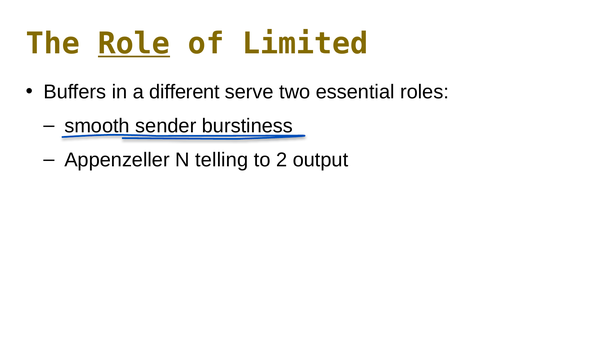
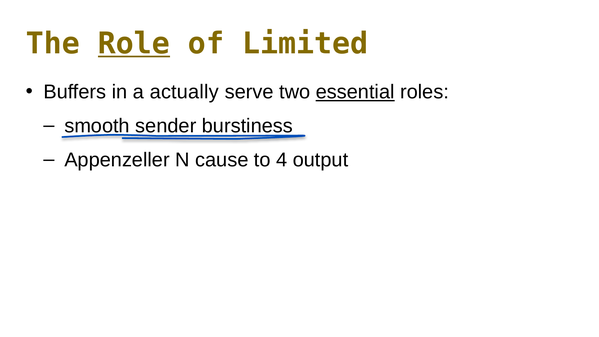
different: different -> actually
essential underline: none -> present
telling: telling -> cause
2: 2 -> 4
